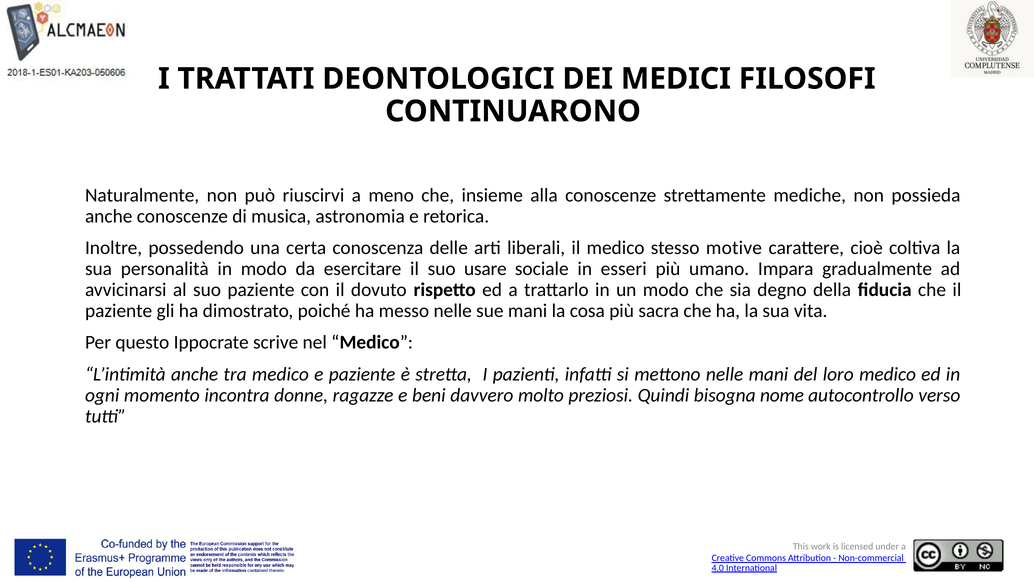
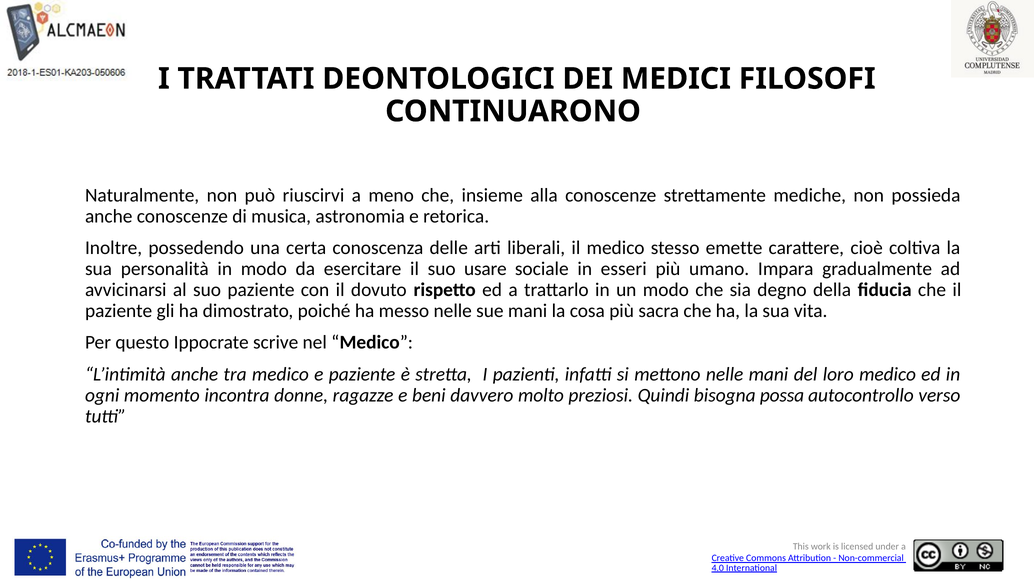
motive: motive -> emette
nome: nome -> possa
